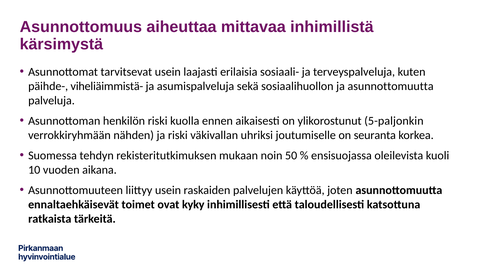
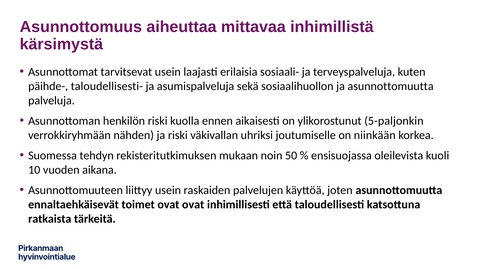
viheliäimmistä-: viheliäimmistä- -> taloudellisesti-
seuranta: seuranta -> niinkään
ovat kyky: kyky -> ovat
